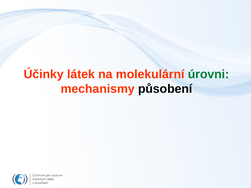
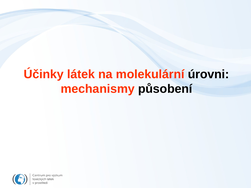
úrovni colour: green -> black
